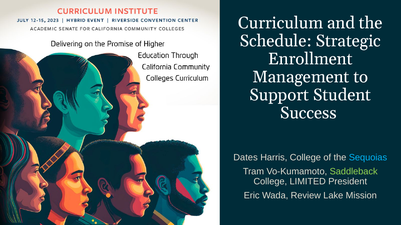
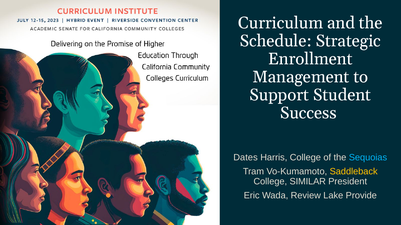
Saddleback colour: light green -> yellow
LIMITED: LIMITED -> SIMILAR
Mission: Mission -> Provide
